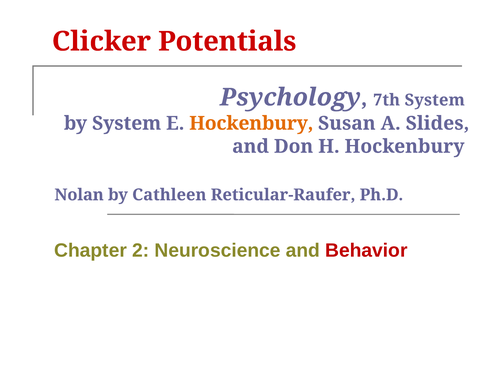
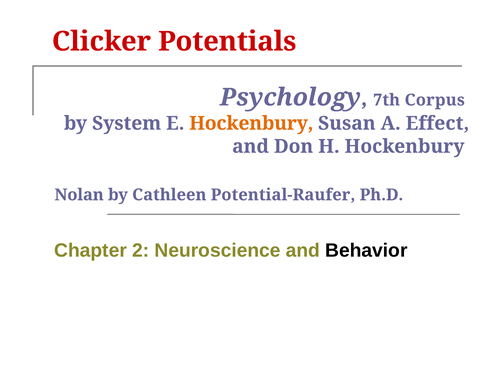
7th System: System -> Corpus
Slides: Slides -> Effect
Reticular-Raufer: Reticular-Raufer -> Potential-Raufer
Behavior colour: red -> black
